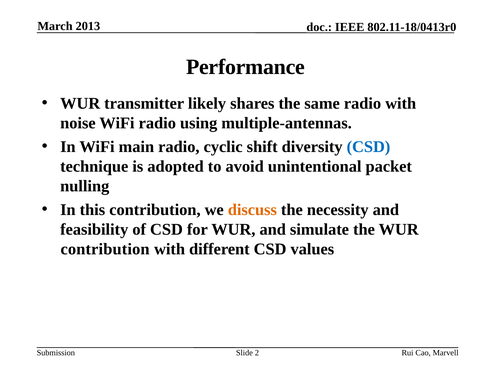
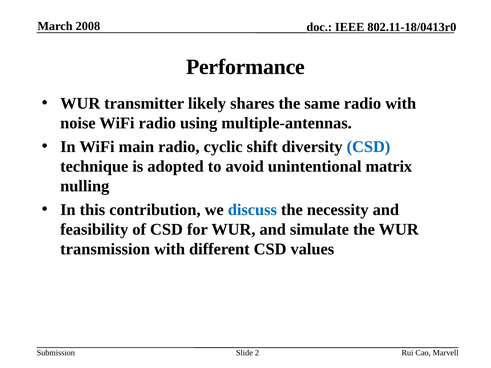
2013: 2013 -> 2008
packet: packet -> matrix
discuss colour: orange -> blue
contribution at (105, 249): contribution -> transmission
